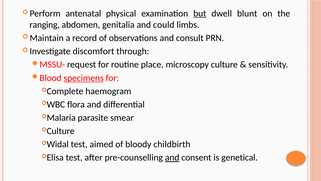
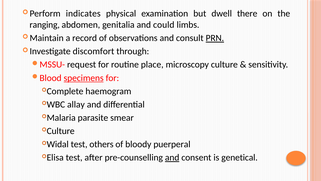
antenatal: antenatal -> indicates
but underline: present -> none
blunt: blunt -> there
PRN underline: none -> present
flora: flora -> allay
aimed: aimed -> others
childbirth: childbirth -> puerperal
